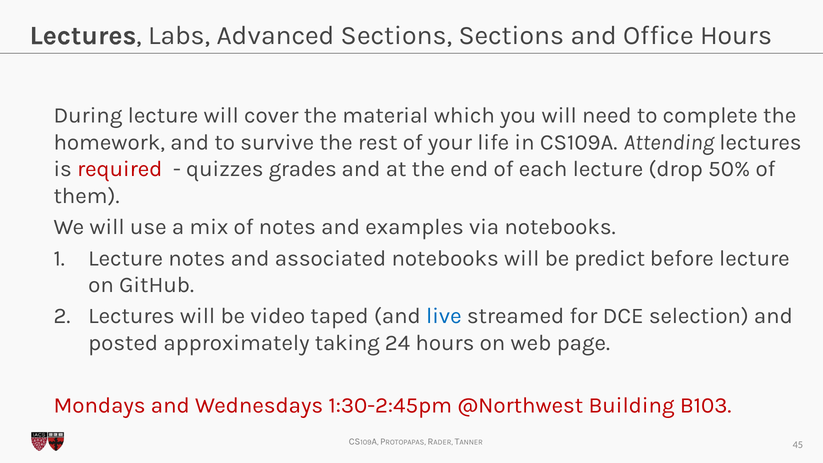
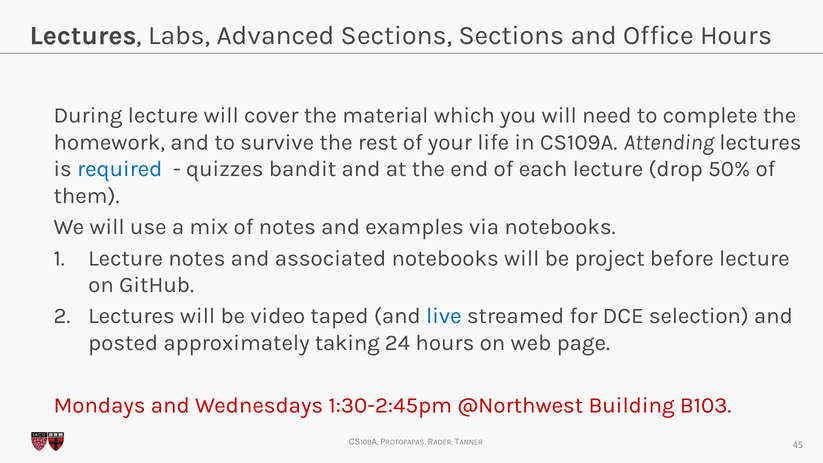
required colour: red -> blue
grades: grades -> bandit
predict: predict -> project
